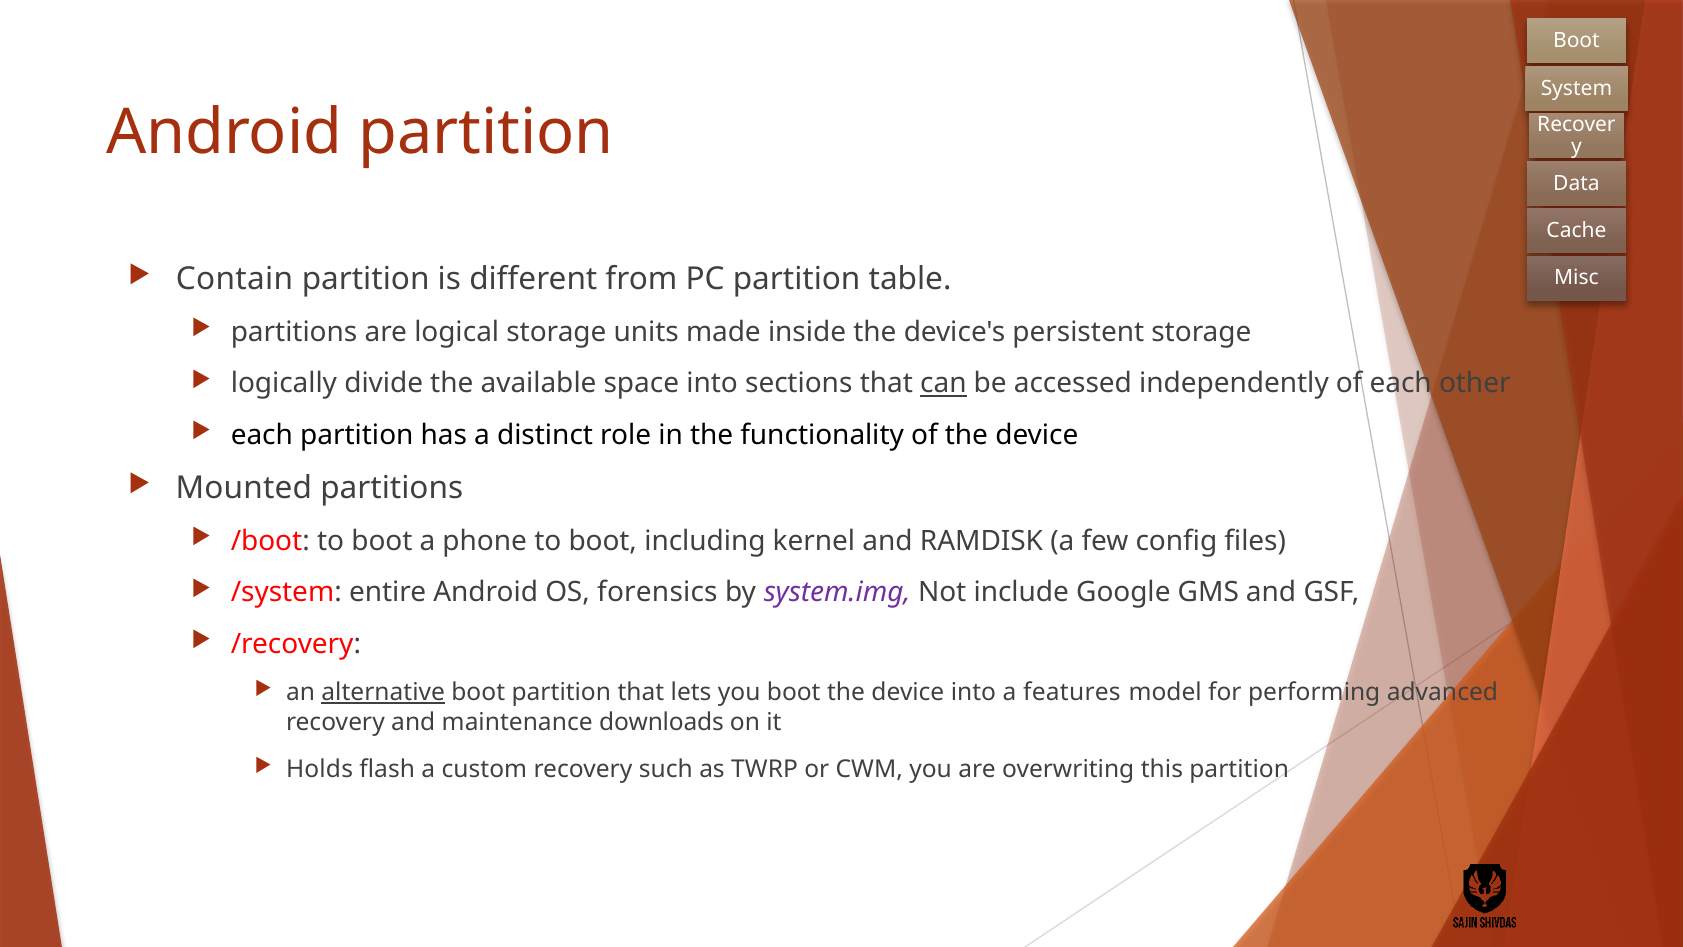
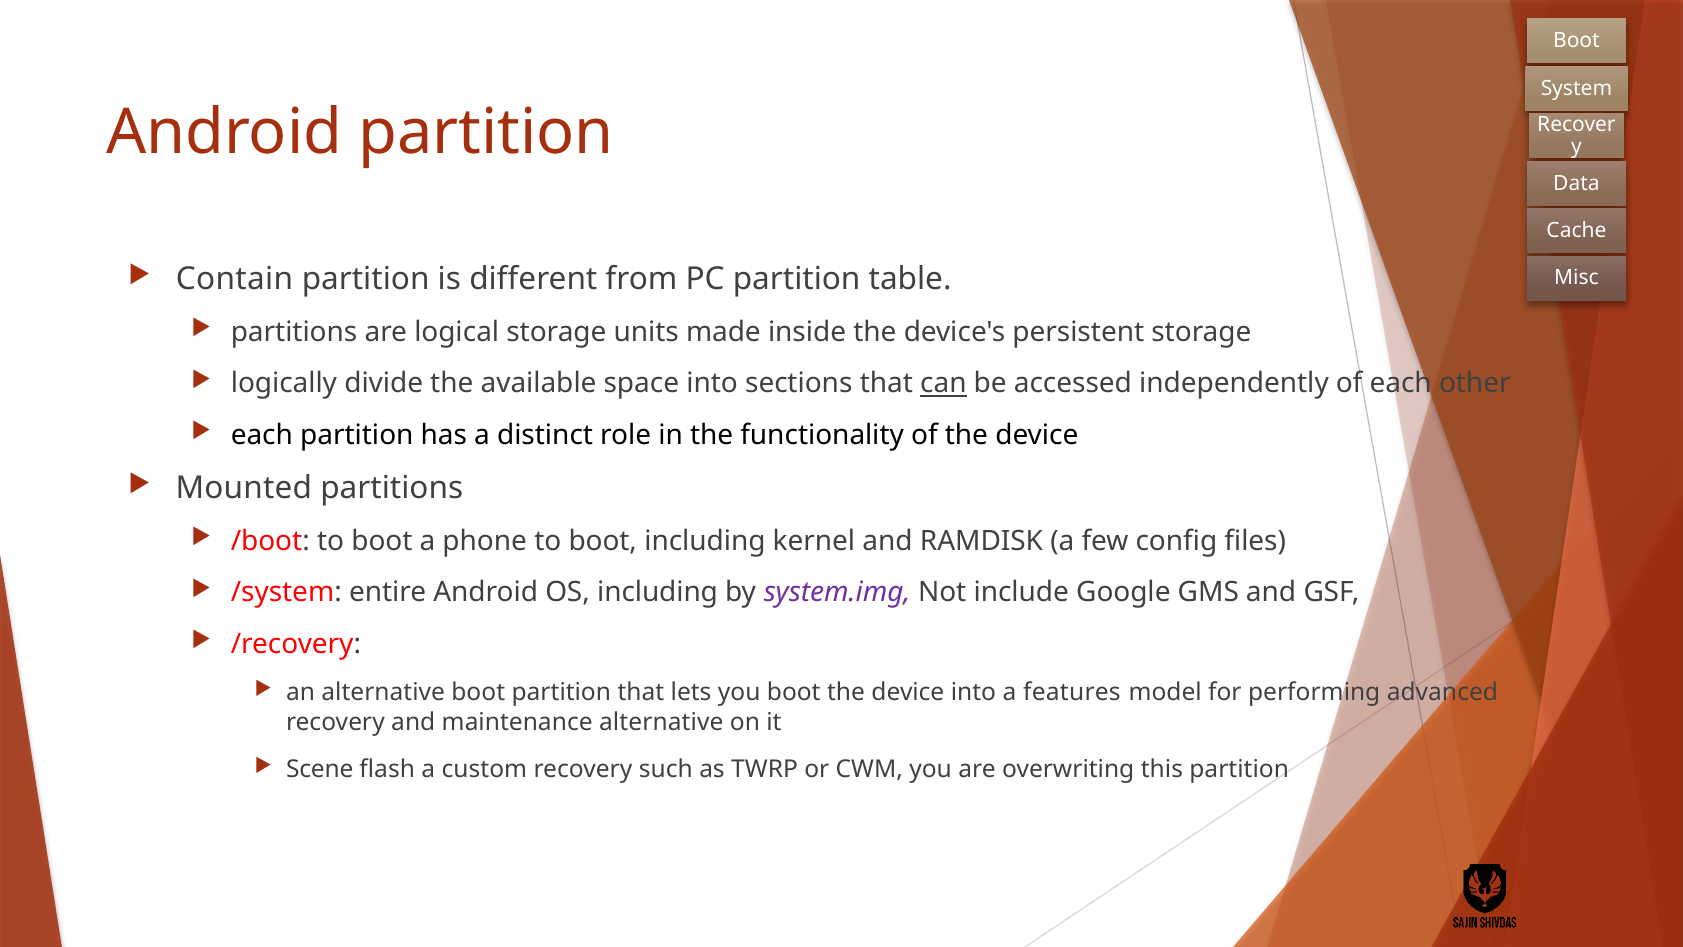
OS forensics: forensics -> including
alternative at (383, 692) underline: present -> none
maintenance downloads: downloads -> alternative
Holds: Holds -> Scene
